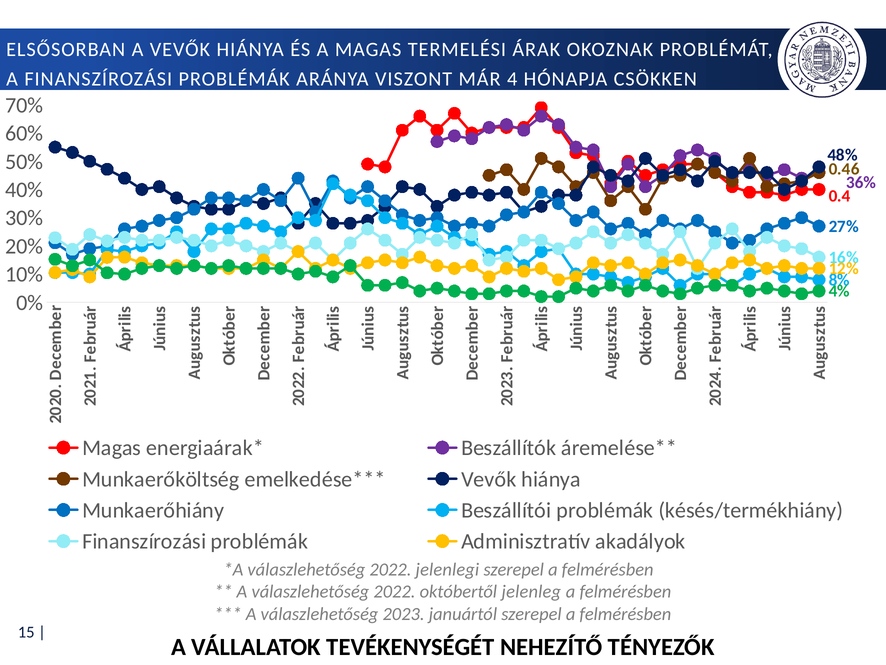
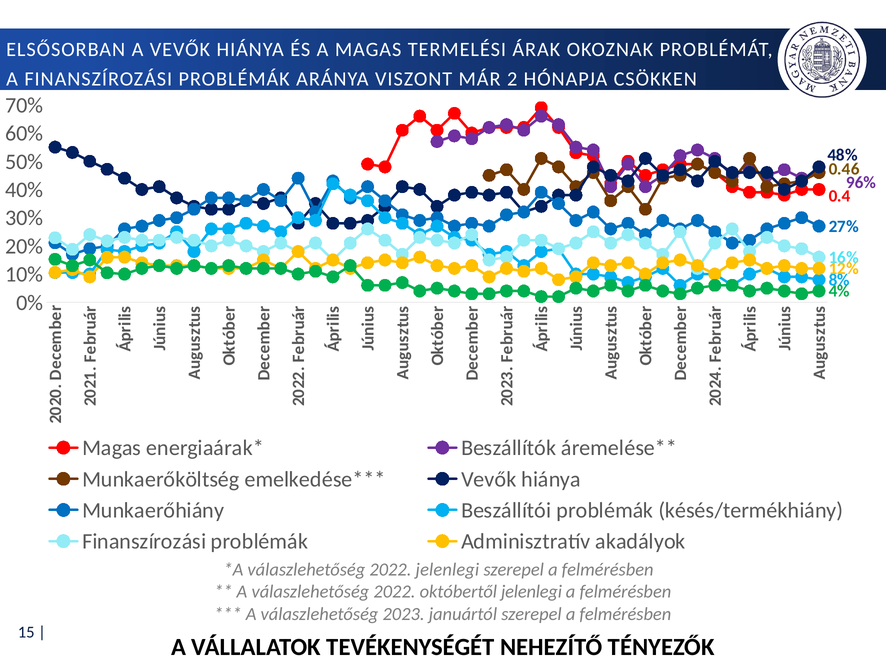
MÁR 4: 4 -> 2
36%: 36% -> 96%
októbertől jelenleg: jelenleg -> jelenlegi
